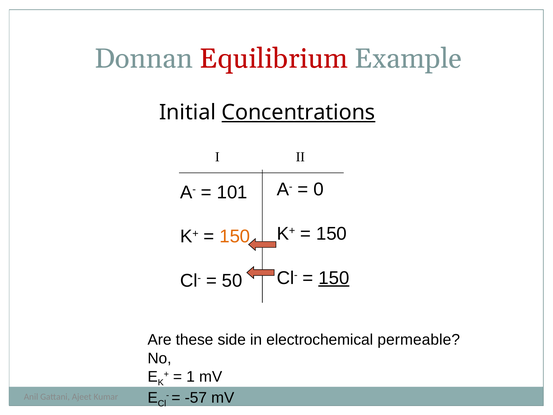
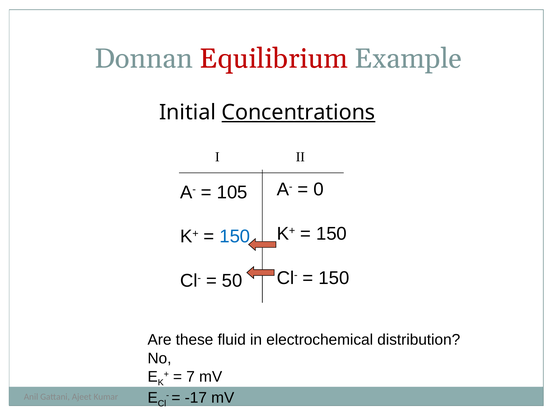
101: 101 -> 105
150 at (235, 236) colour: orange -> blue
150 at (334, 278) underline: present -> none
side: side -> fluid
permeable: permeable -> distribution
1: 1 -> 7
-57: -57 -> -17
